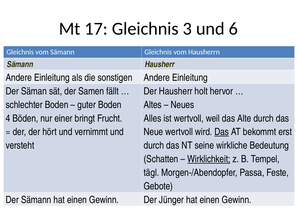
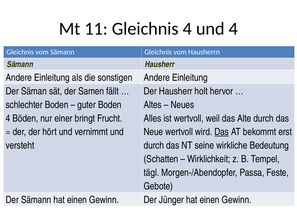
17: 17 -> 11
Gleichnis 3: 3 -> 4
und 6: 6 -> 4
Wirklichkeit underline: present -> none
